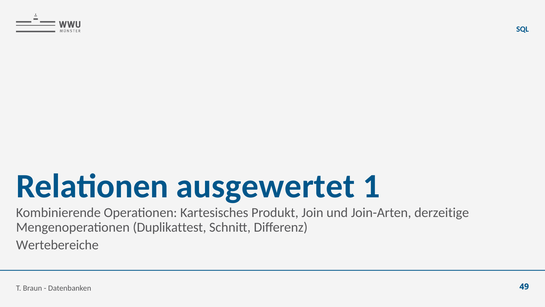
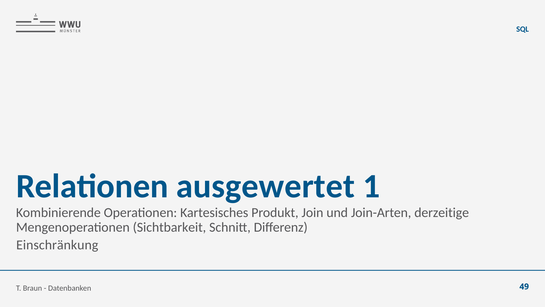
Duplikattest: Duplikattest -> Sichtbarkeit
Wertebereiche: Wertebereiche -> Einschränkung
